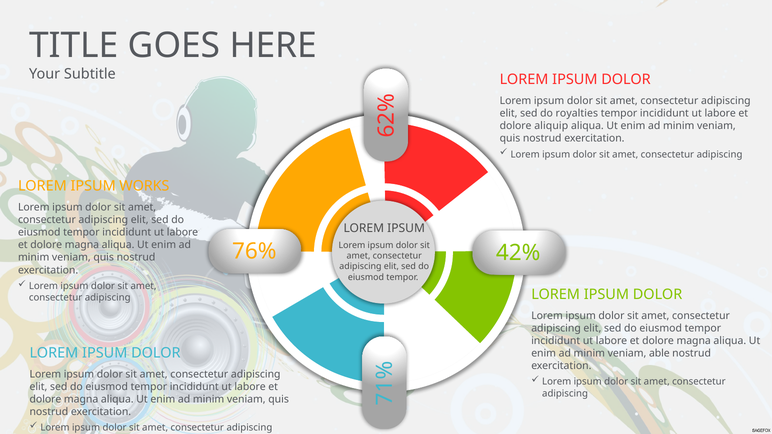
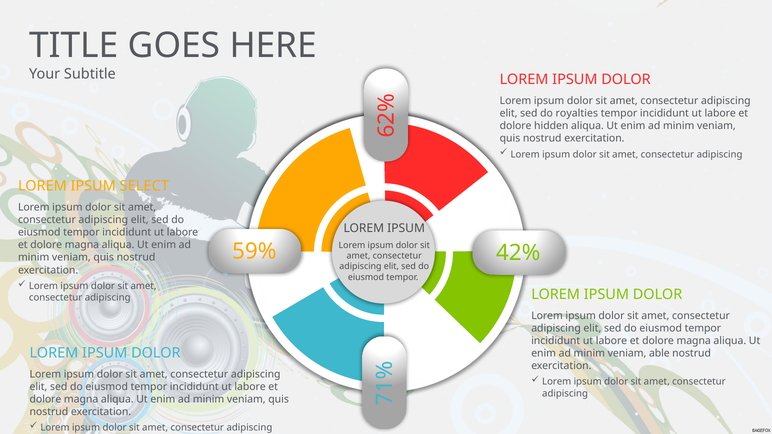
aliquip: aliquip -> hidden
WORKS: WORKS -> SELECT
76%: 76% -> 59%
